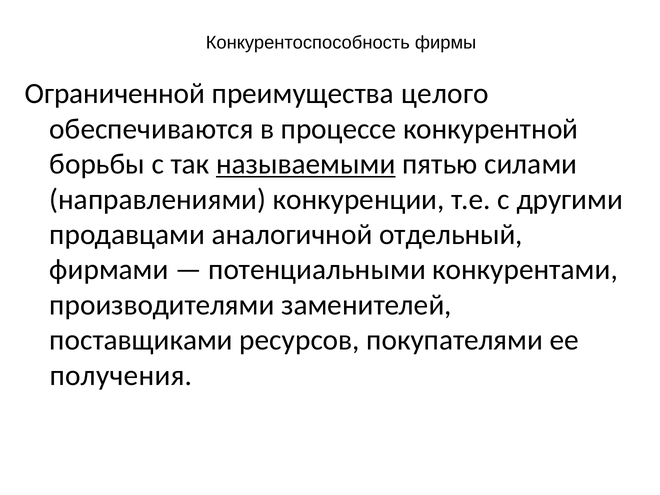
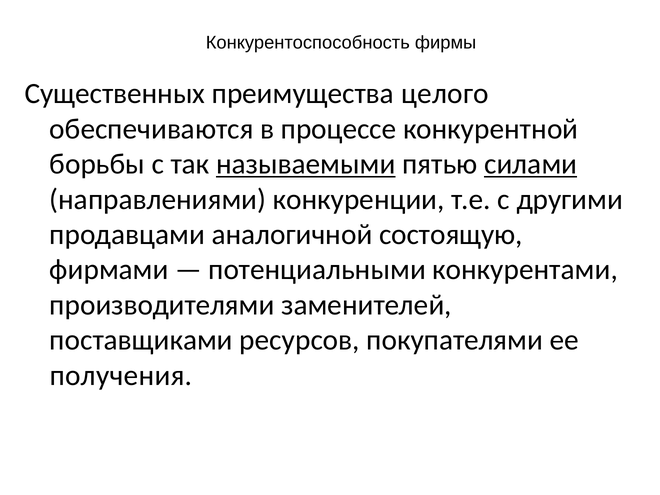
Ограниченной: Ограниченной -> Существенных
силами underline: none -> present
отдельный: отдельный -> состоящую
